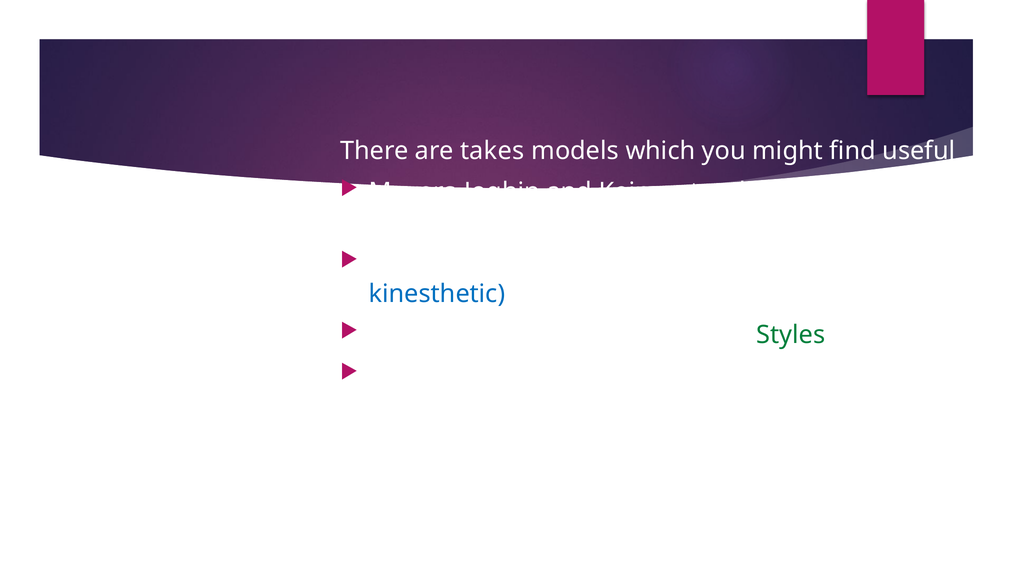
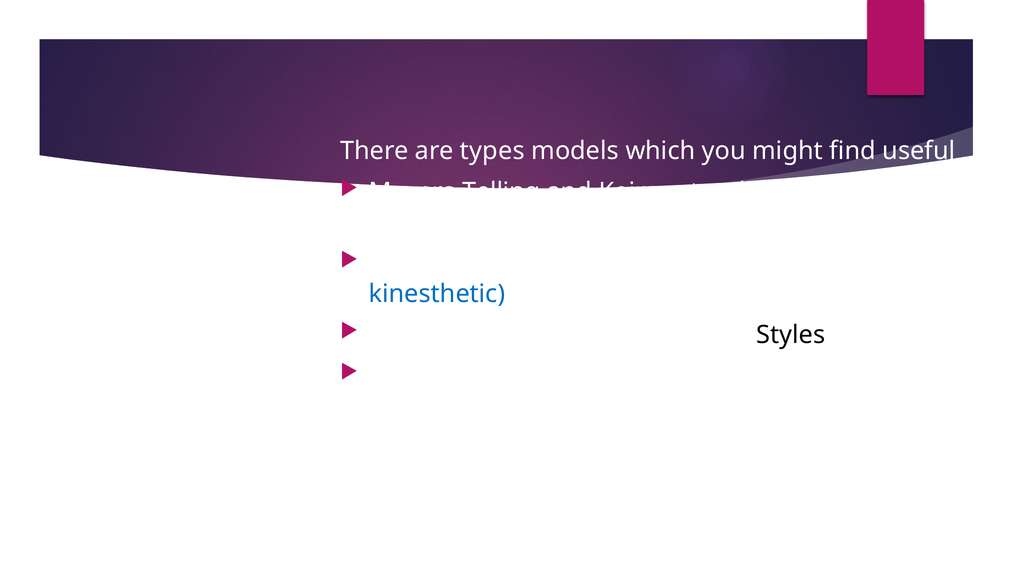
are takes: takes -> types
Meyers-Joghin: Meyers-Joghin -> Meyers-Telling
Styles colour: green -> black
